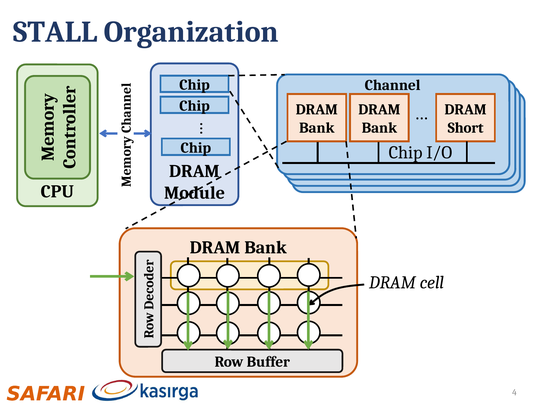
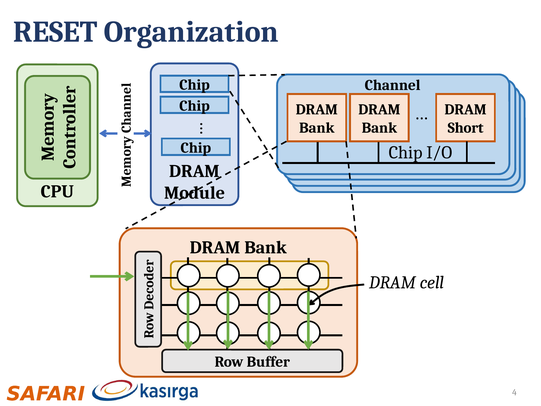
STALL: STALL -> RESET
